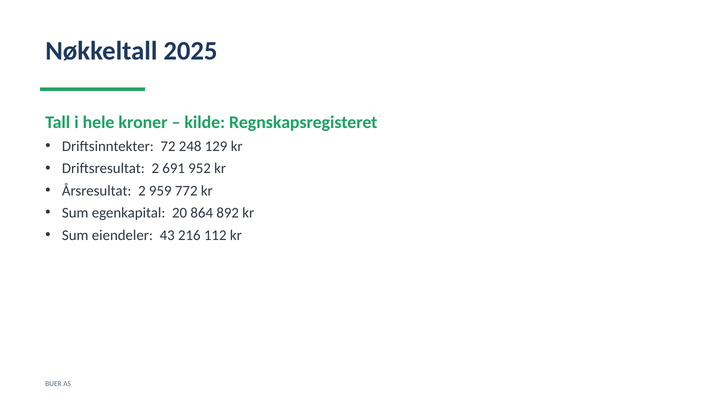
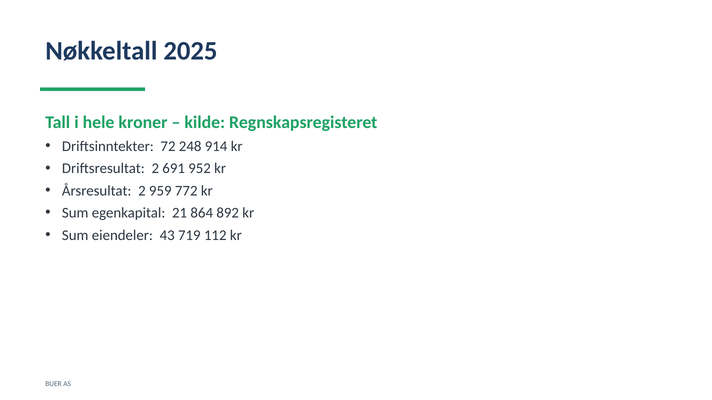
129: 129 -> 914
20: 20 -> 21
216: 216 -> 719
